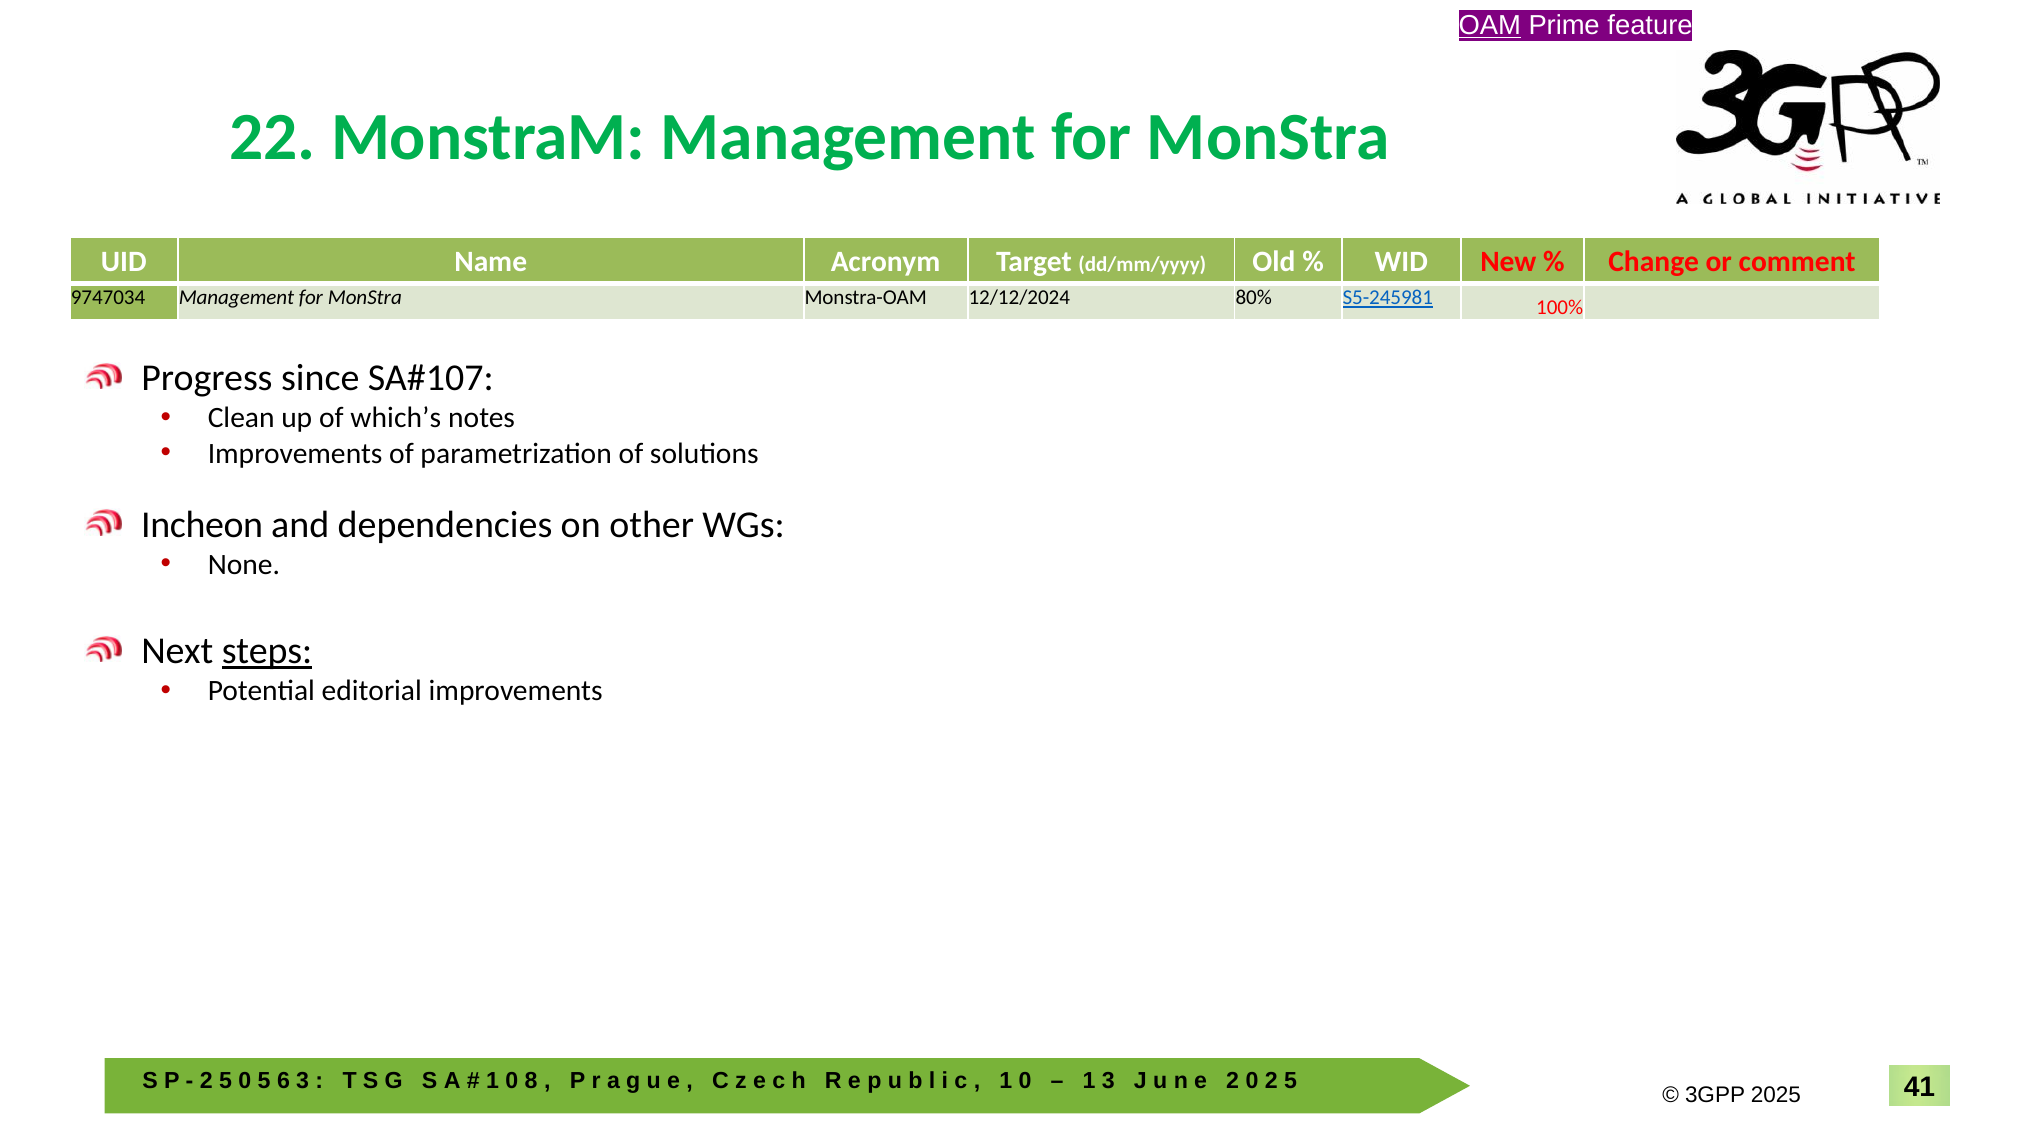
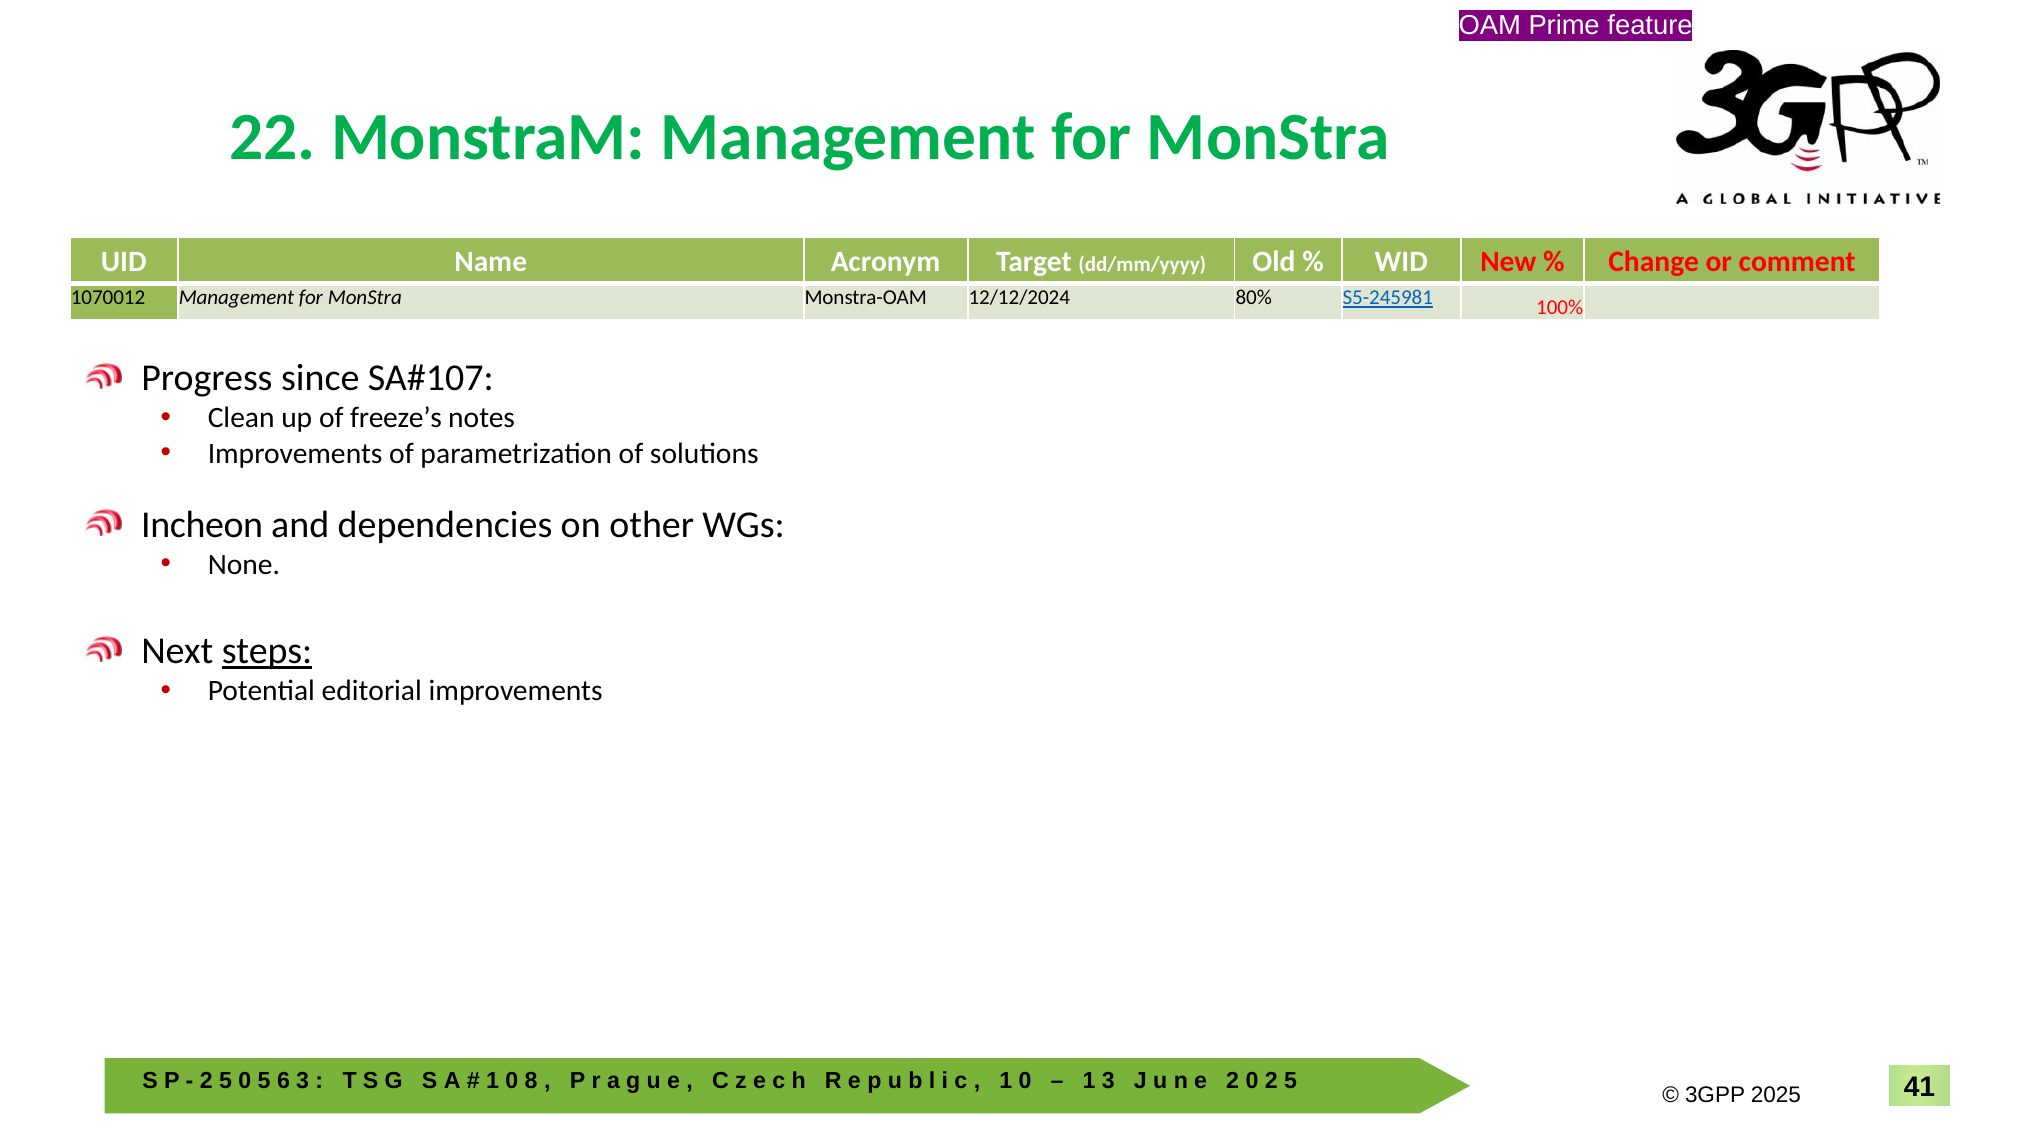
OAM underline: present -> none
9747034: 9747034 -> 1070012
which’s: which’s -> freeze’s
